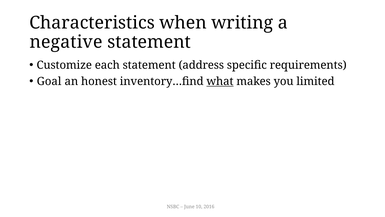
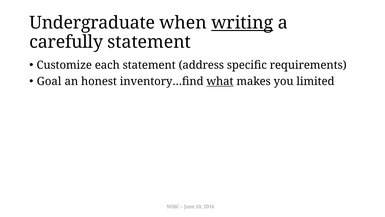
Characteristics: Characteristics -> Undergraduate
writing underline: none -> present
negative: negative -> carefully
